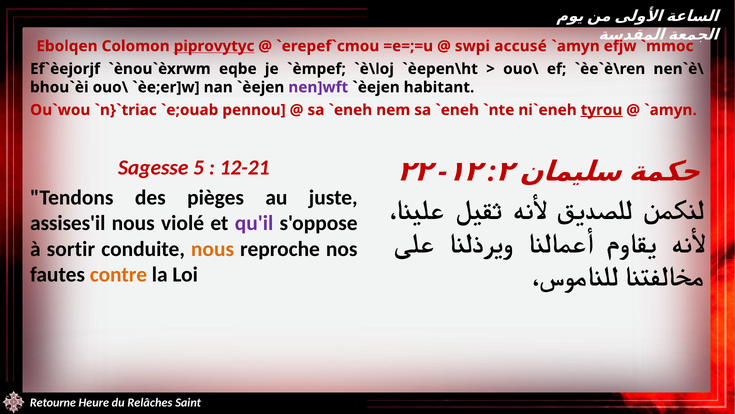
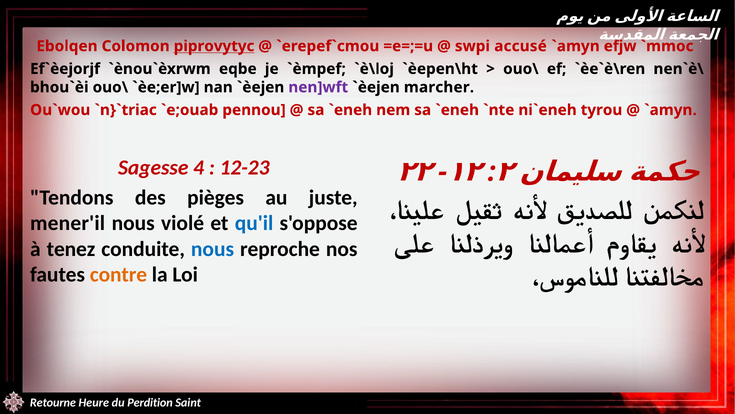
habitant: habitant -> marcher
tyrou underline: present -> none
5: 5 -> 4
12-21: 12-21 -> 12-23
assises'il: assises'il -> mener'il
qu'il colour: purple -> blue
sortir: sortir -> tenez
nous at (213, 249) colour: orange -> blue
Relâches: Relâches -> Perdition
